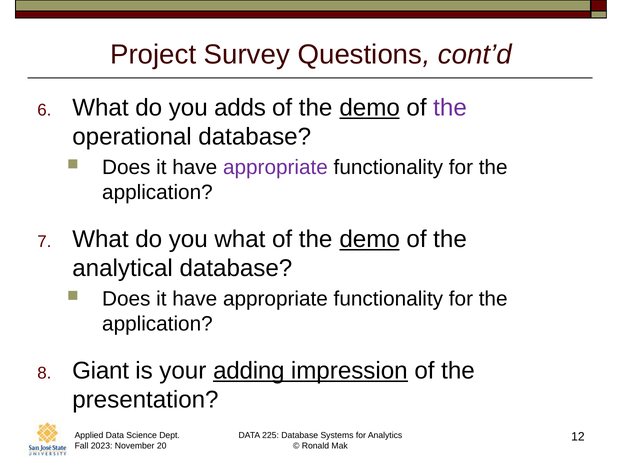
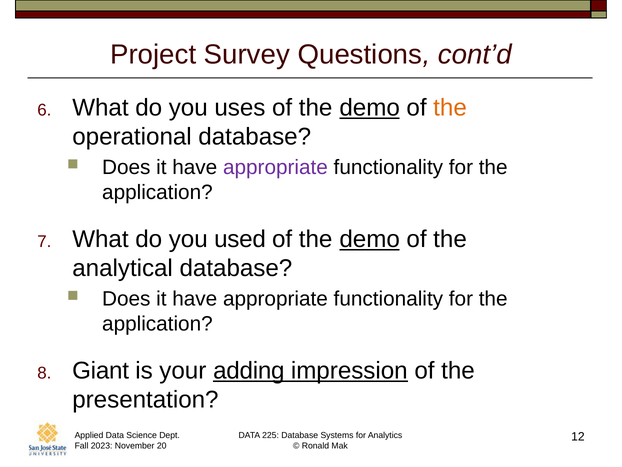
adds: adds -> uses
the at (450, 107) colour: purple -> orange
you what: what -> used
